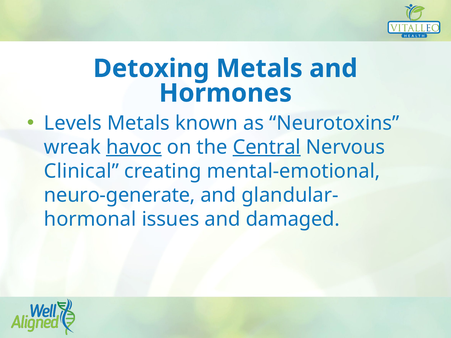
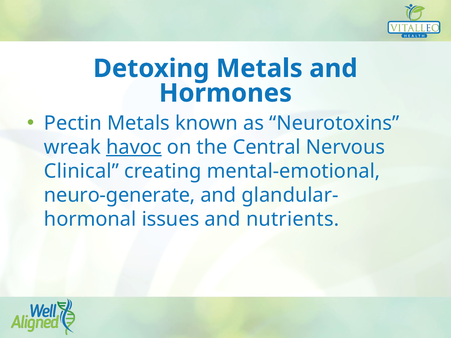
Levels: Levels -> Pectin
Central underline: present -> none
damaged: damaged -> nutrients
